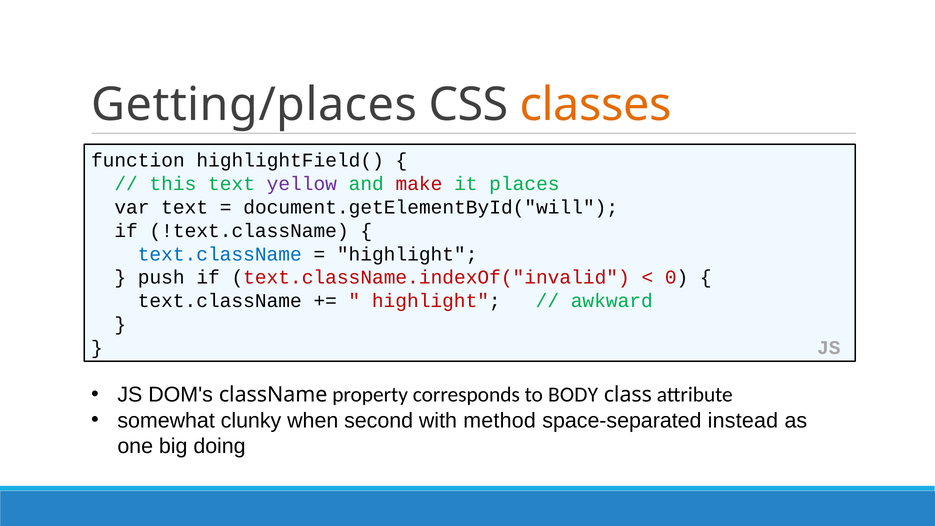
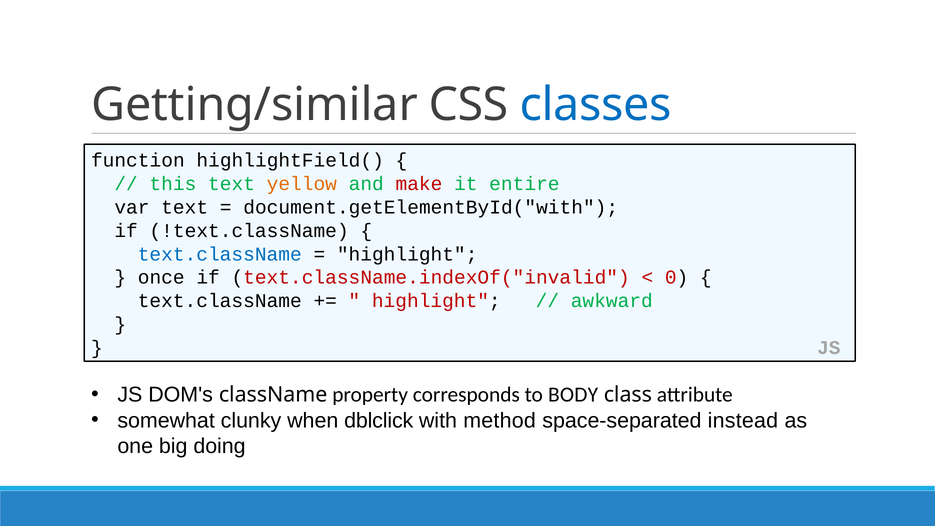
Getting/places: Getting/places -> Getting/similar
classes colour: orange -> blue
yellow colour: purple -> orange
places: places -> entire
document.getElementById("will: document.getElementById("will -> document.getElementById("with
push: push -> once
second: second -> dblclick
